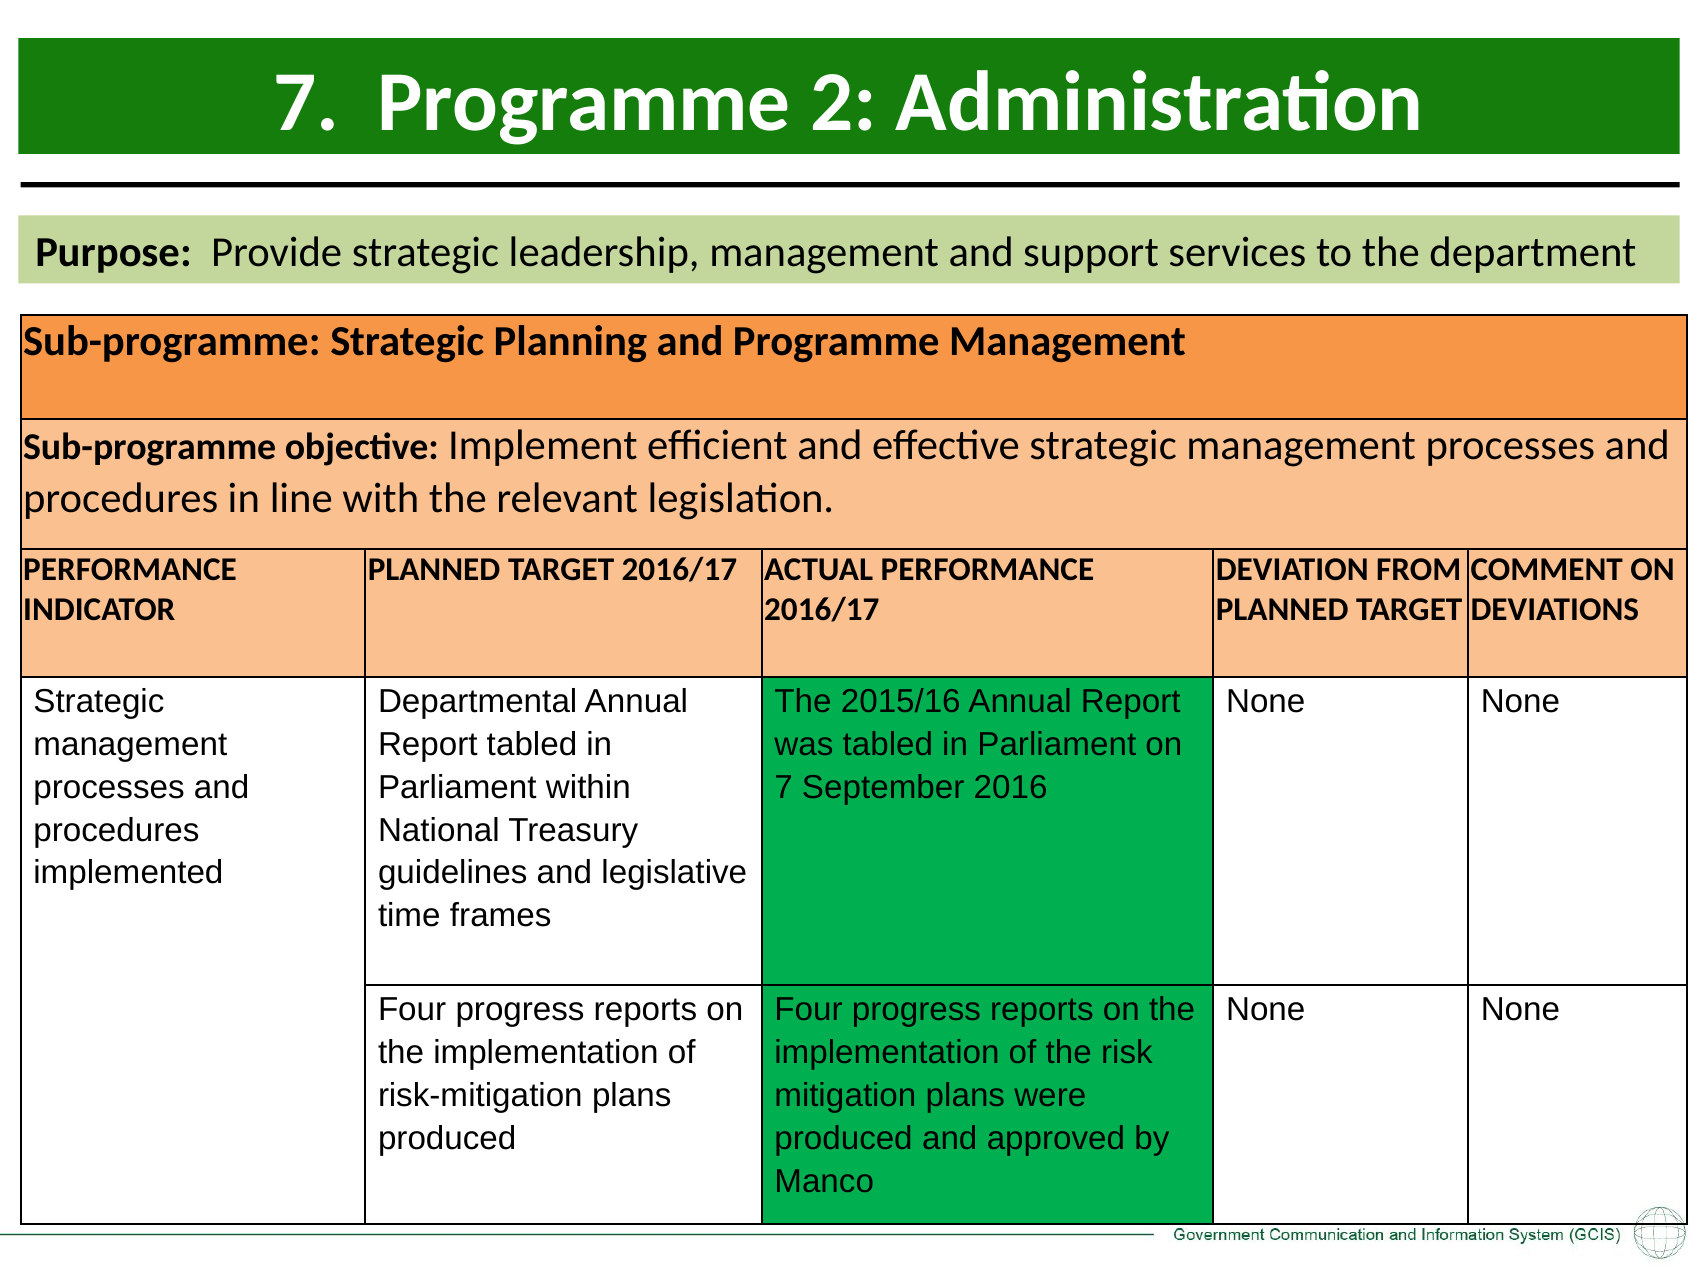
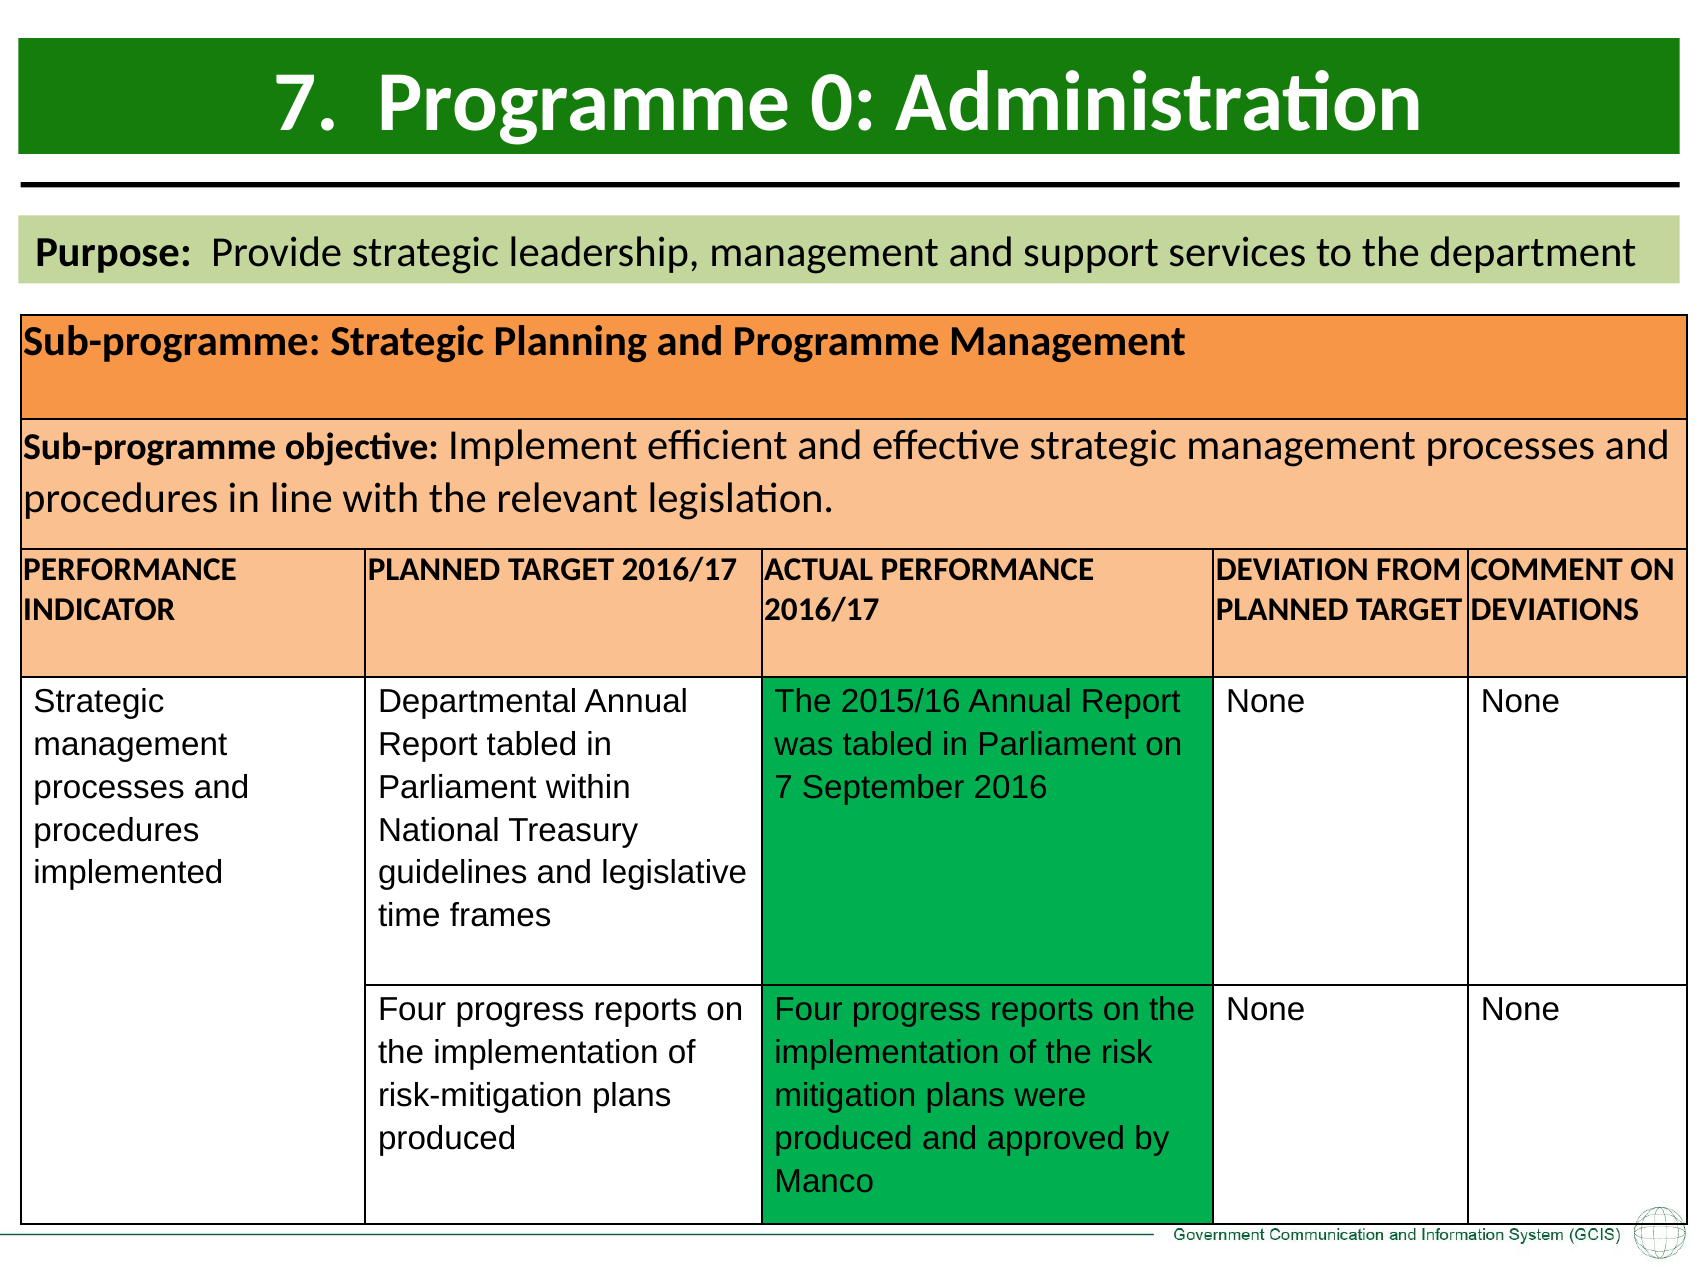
2: 2 -> 0
